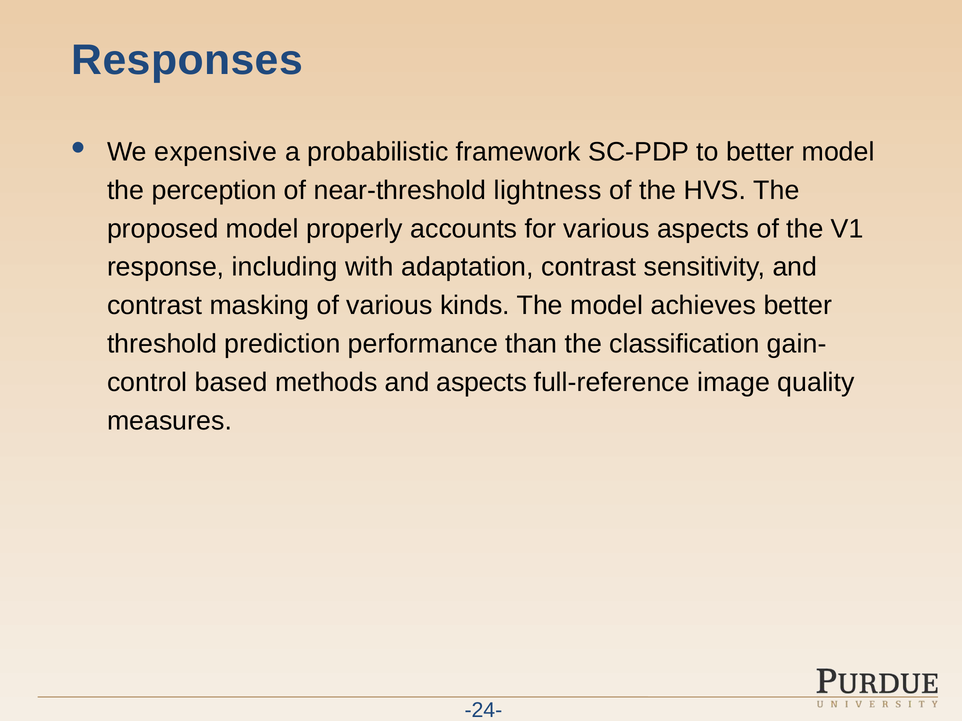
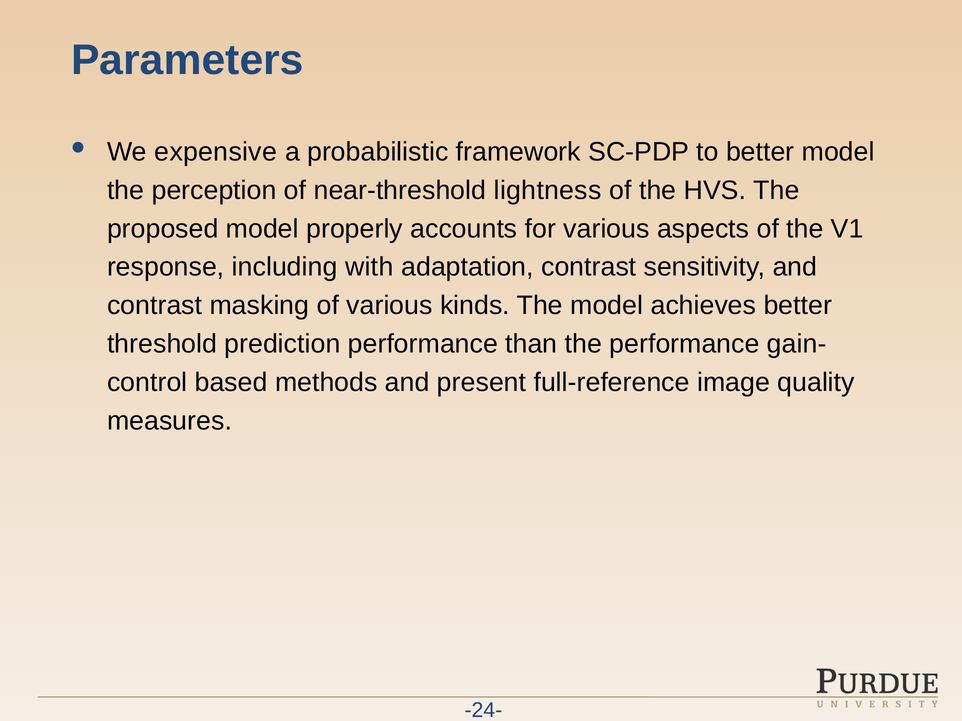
Responses: Responses -> Parameters
the classification: classification -> performance
and aspects: aspects -> present
